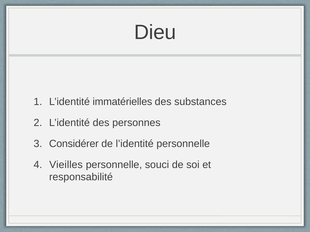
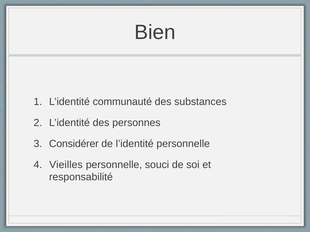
Dieu: Dieu -> Bien
immatérielles: immatérielles -> communauté
